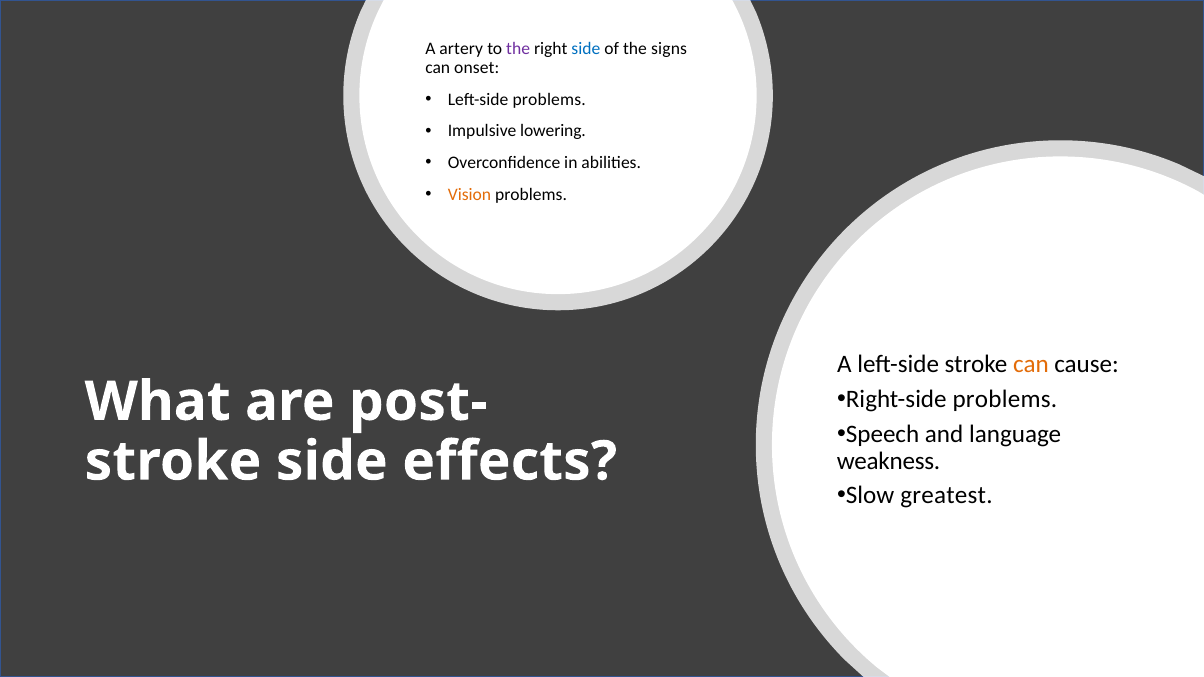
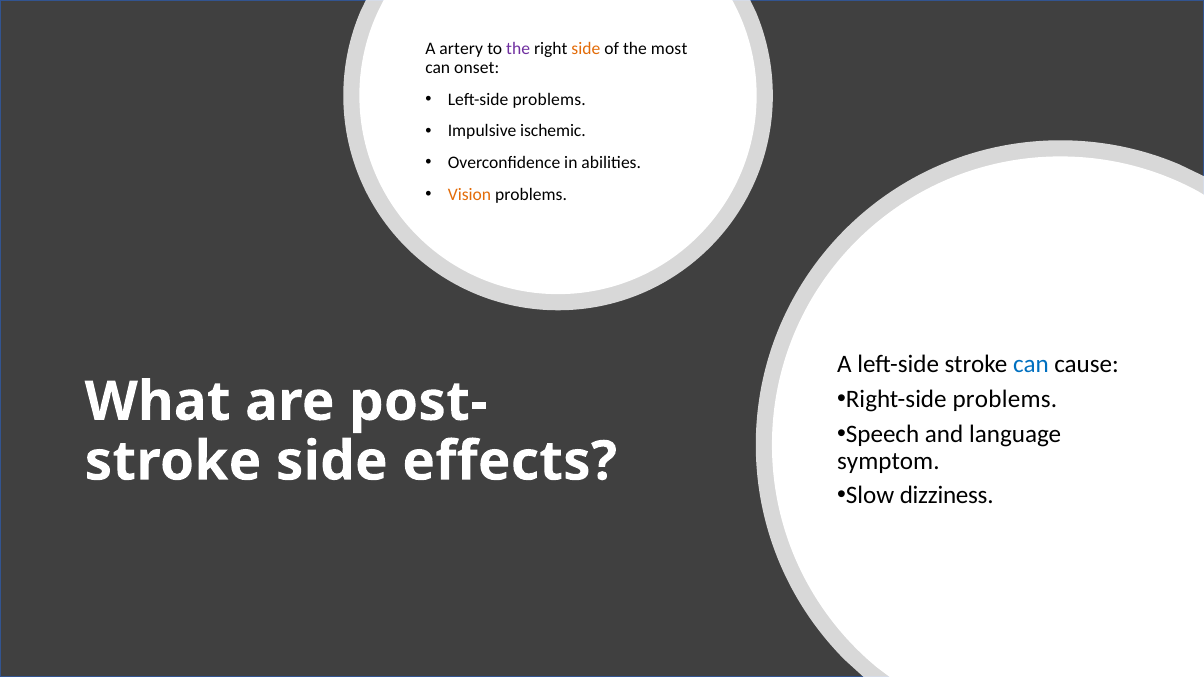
side at (586, 49) colour: blue -> orange
signs: signs -> most
lowering: lowering -> ischemic
can at (1031, 365) colour: orange -> blue
weakness: weakness -> symptom
greatest: greatest -> dizziness
